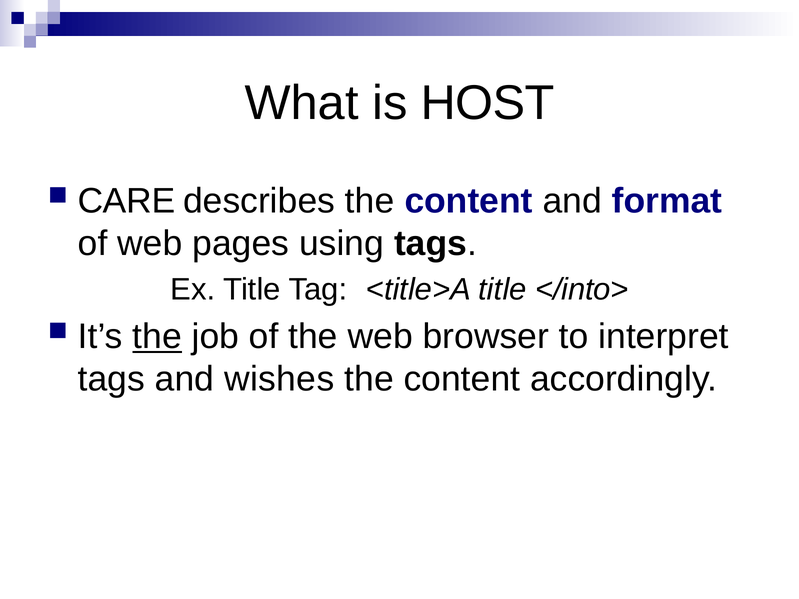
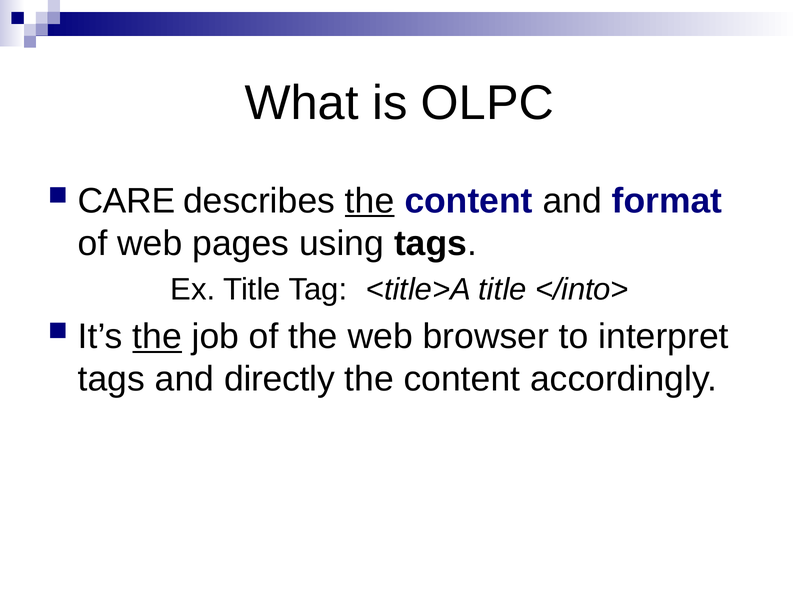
HOST: HOST -> OLPC
the at (370, 201) underline: none -> present
wishes: wishes -> directly
